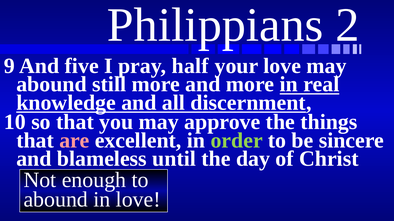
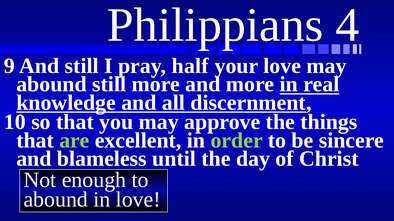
2: 2 -> 4
And five: five -> still
are colour: pink -> light green
